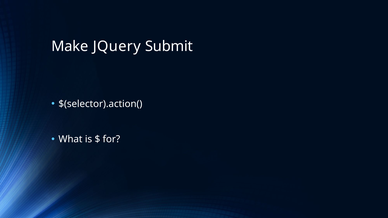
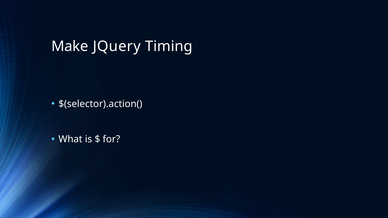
Submit: Submit -> Timing
